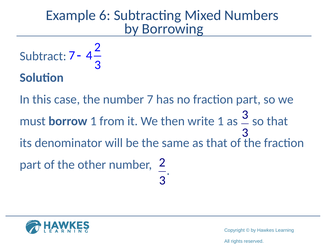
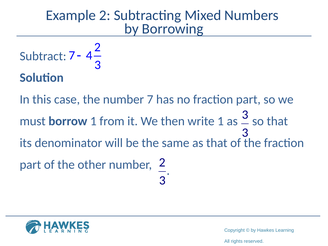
Example 6: 6 -> 2
